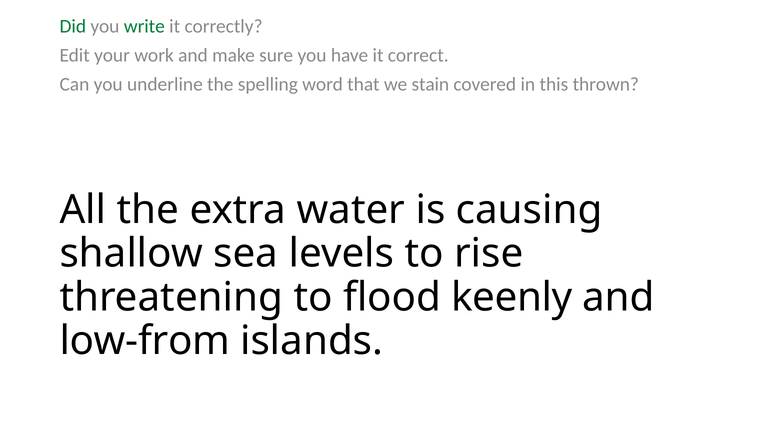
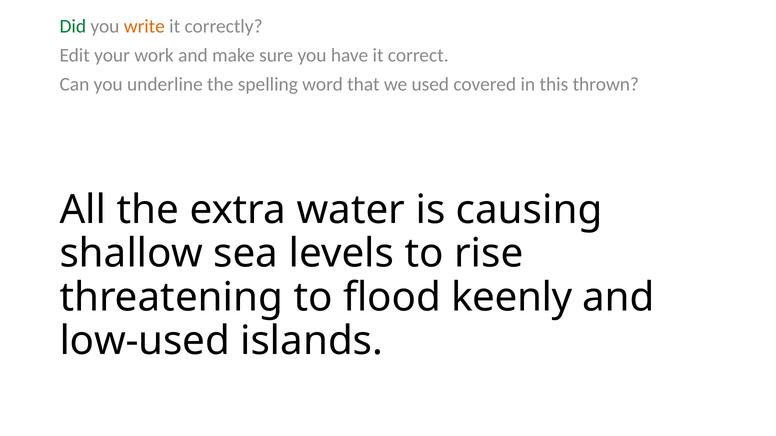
write colour: green -> orange
stain: stain -> used
low-from: low-from -> low-used
